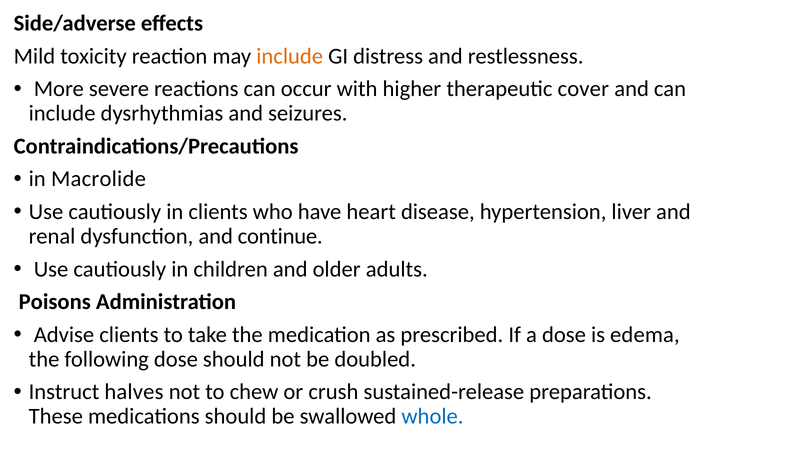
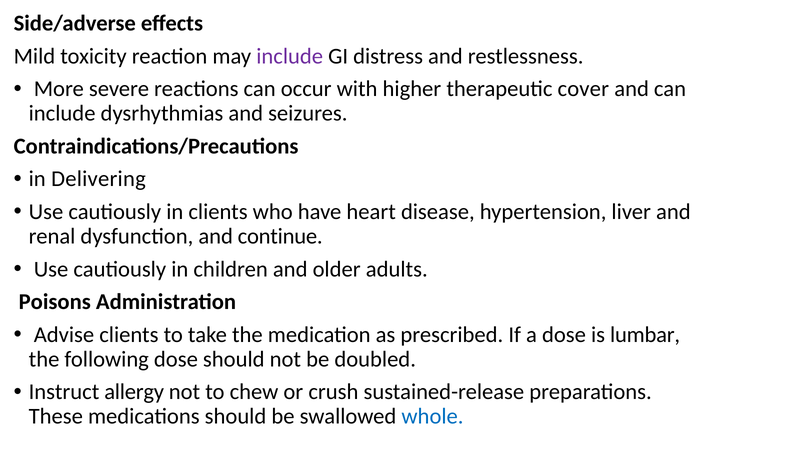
include at (290, 56) colour: orange -> purple
Macrolide: Macrolide -> Delivering
edema: edema -> lumbar
halves: halves -> allergy
